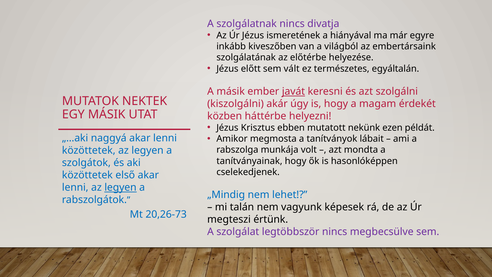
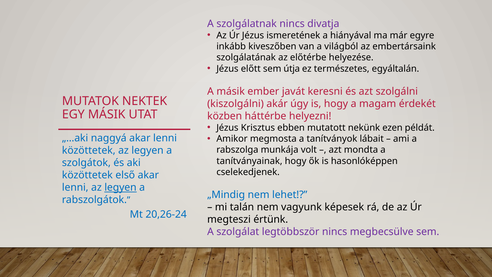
vált: vált -> útja
javát underline: present -> none
20,26-73: 20,26-73 -> 20,26-24
